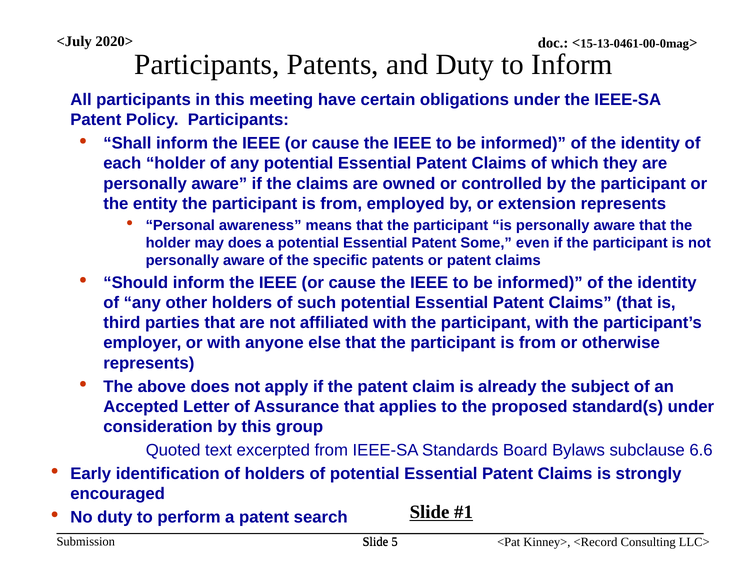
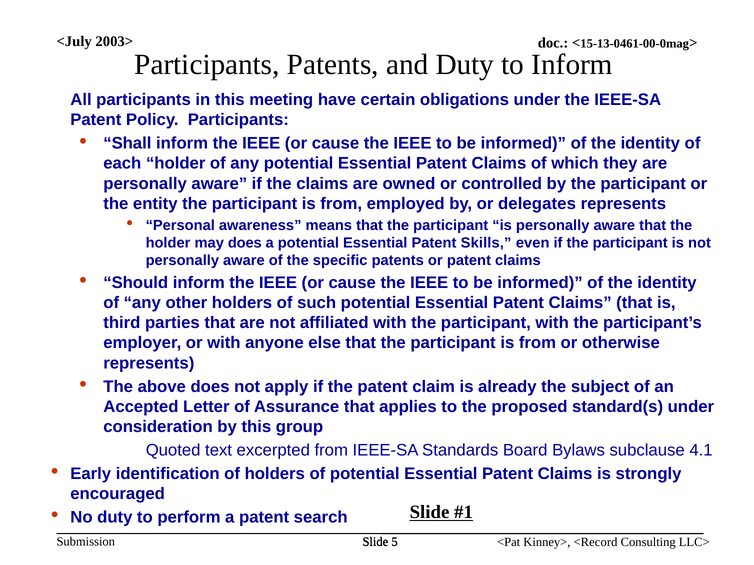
2020>: 2020> -> 2003>
extension: extension -> delegates
Some: Some -> Skills
6.6: 6.6 -> 4.1
